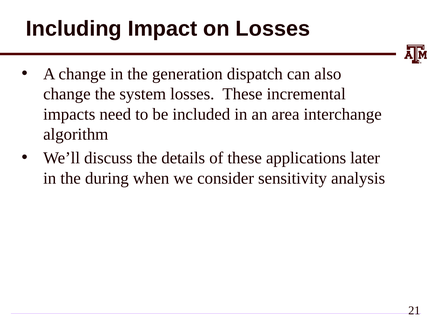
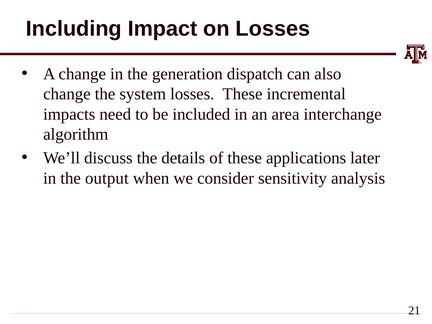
during: during -> output
